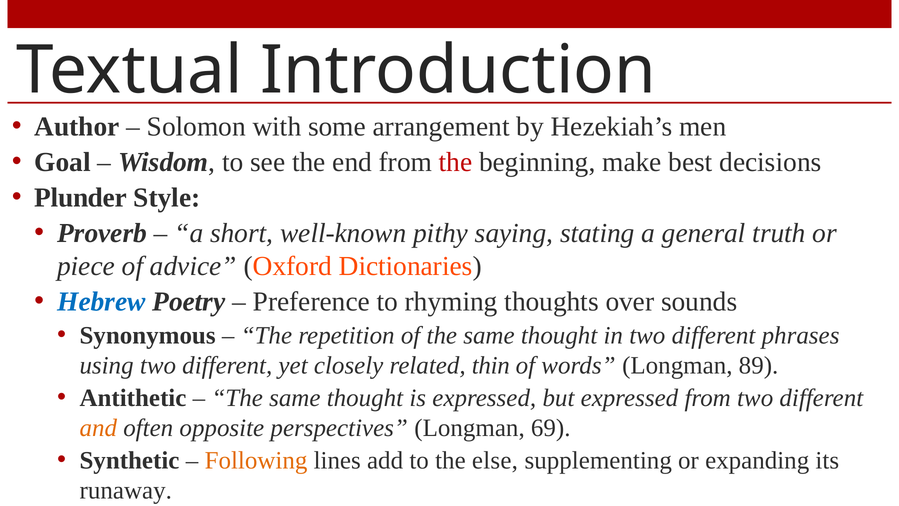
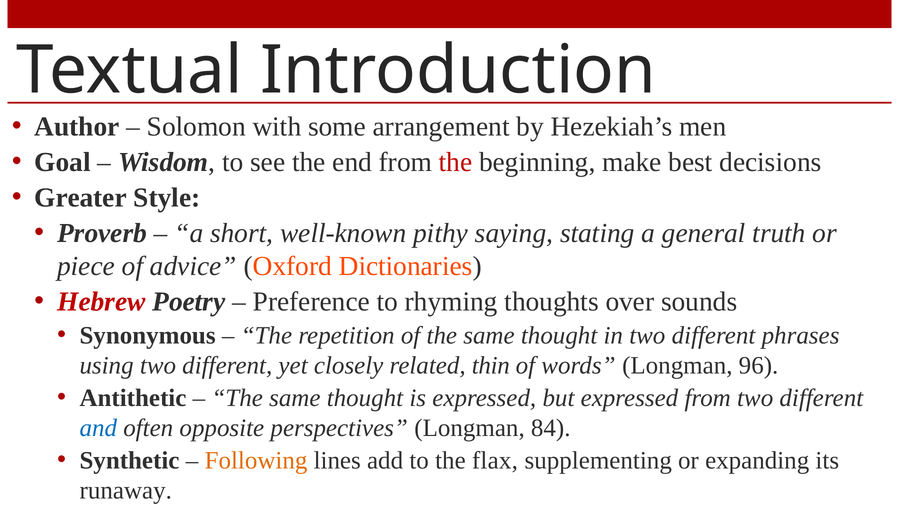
Plunder: Plunder -> Greater
Hebrew colour: blue -> red
89: 89 -> 96
and colour: orange -> blue
69: 69 -> 84
else: else -> flax
